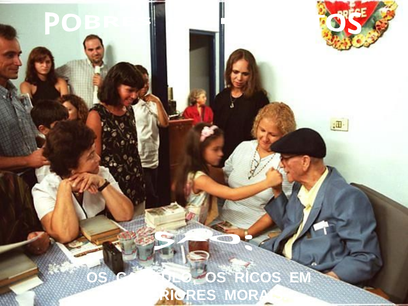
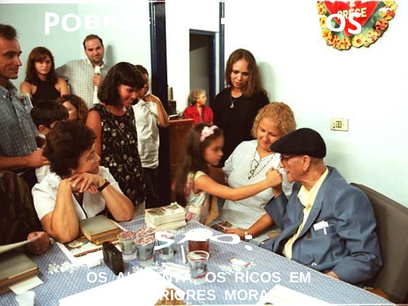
CAPÍTULO: CAPÍTULO -> ALIMENTA
